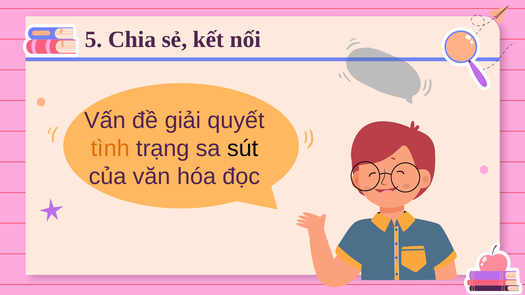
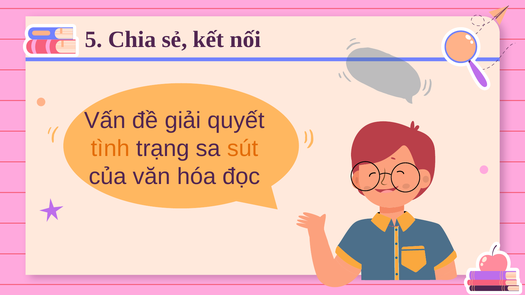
sút colour: black -> orange
